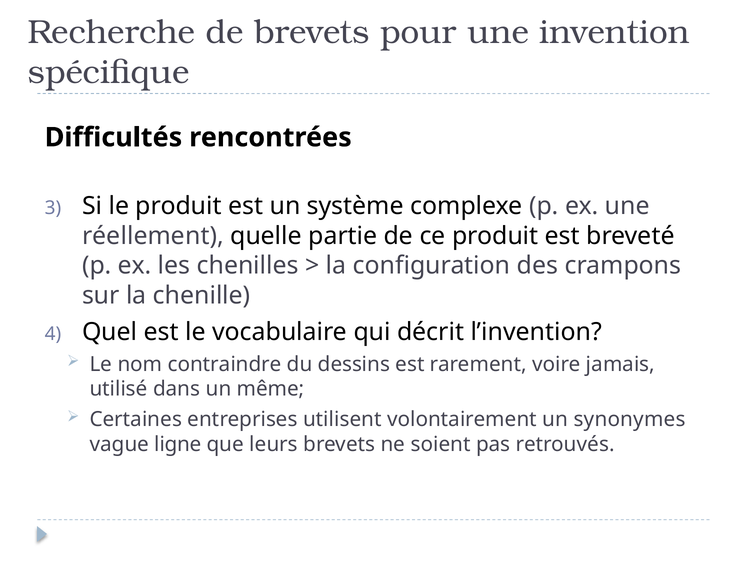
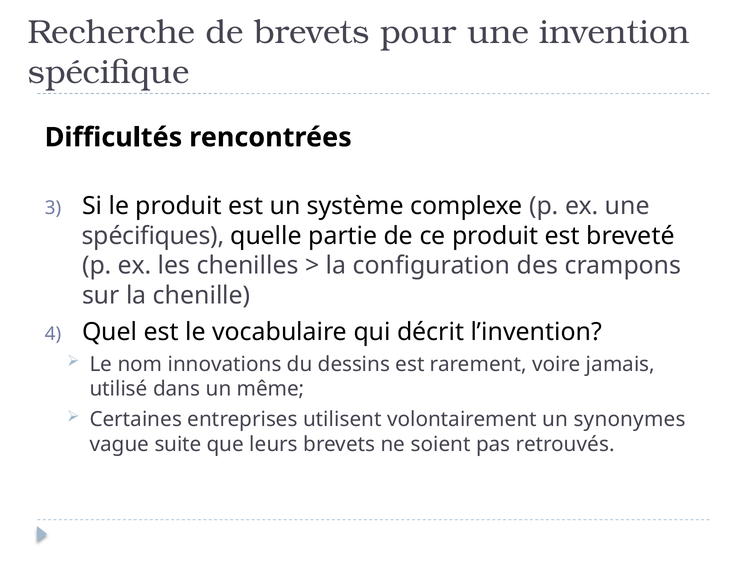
réellement: réellement -> spécifiques
contraindre: contraindre -> innovations
ligne: ligne -> suite
